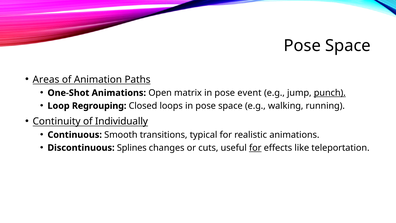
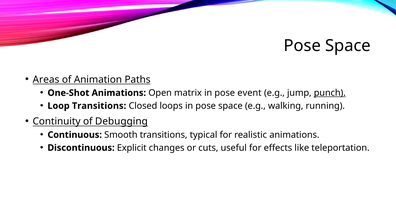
Loop Regrouping: Regrouping -> Transitions
Individually: Individually -> Debugging
Splines: Splines -> Explicit
for at (255, 148) underline: present -> none
